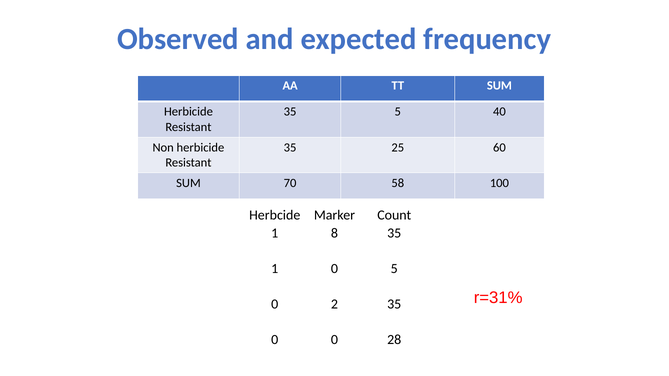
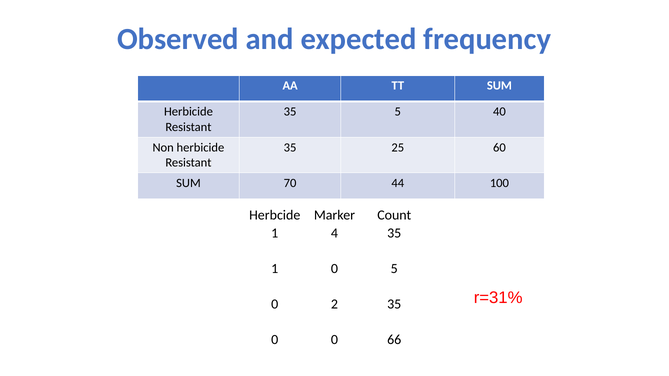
58: 58 -> 44
8: 8 -> 4
28: 28 -> 66
